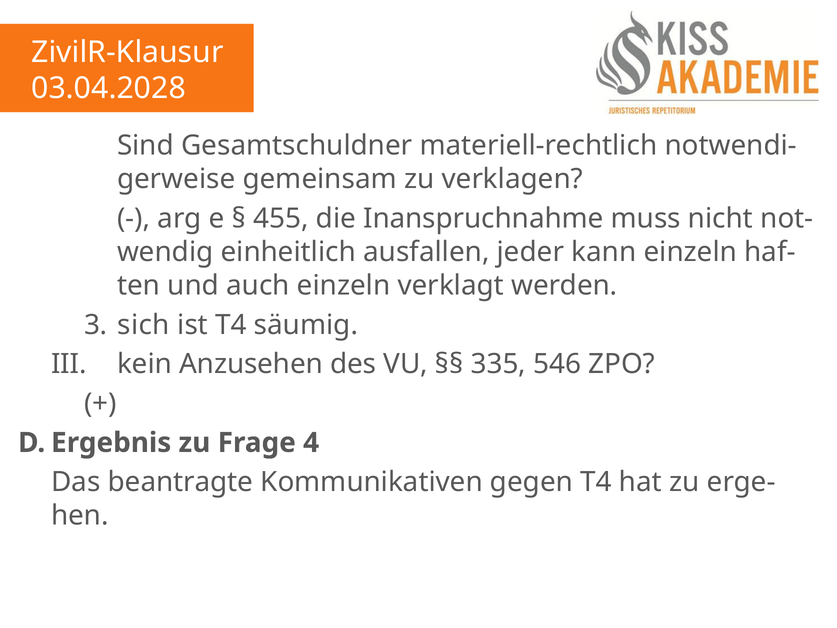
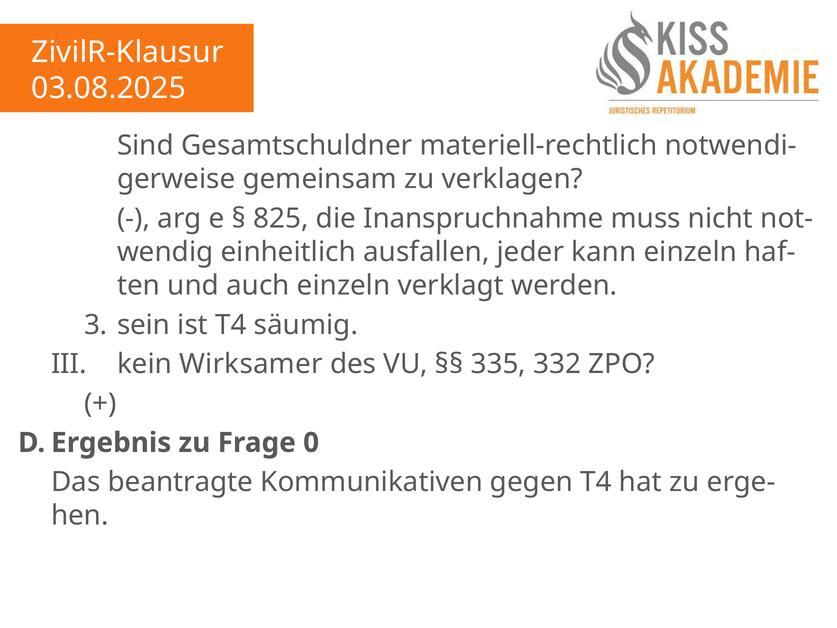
03.04.2028: 03.04.2028 -> 03.08.2025
455: 455 -> 825
sich: sich -> sein
Anzusehen: Anzusehen -> Wirksamer
546: 546 -> 332
4: 4 -> 0
